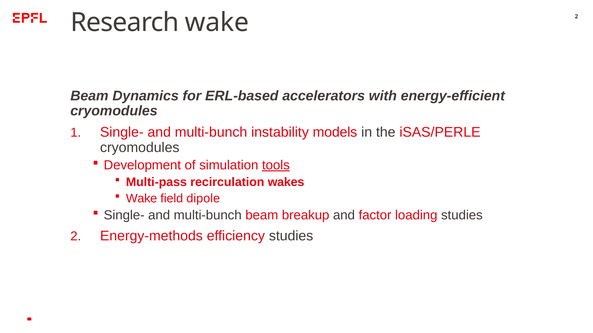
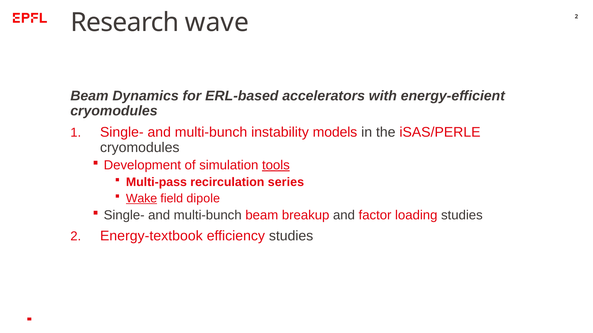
Research wake: wake -> wave
wakes: wakes -> series
Wake at (142, 199) underline: none -> present
Energy-methods: Energy-methods -> Energy-textbook
